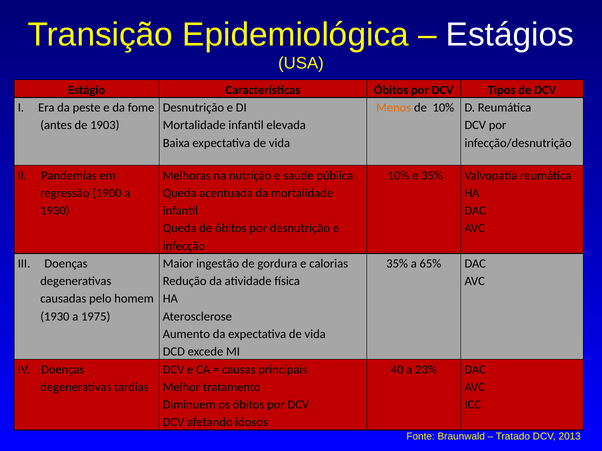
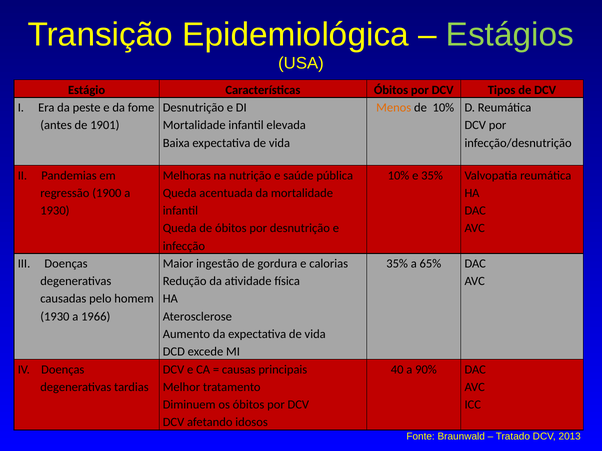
Estágios colour: white -> light green
1903: 1903 -> 1901
1975: 1975 -> 1966
23%: 23% -> 90%
